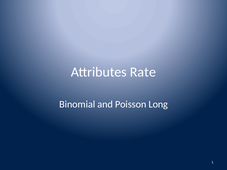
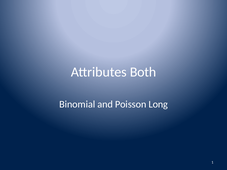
Rate: Rate -> Both
